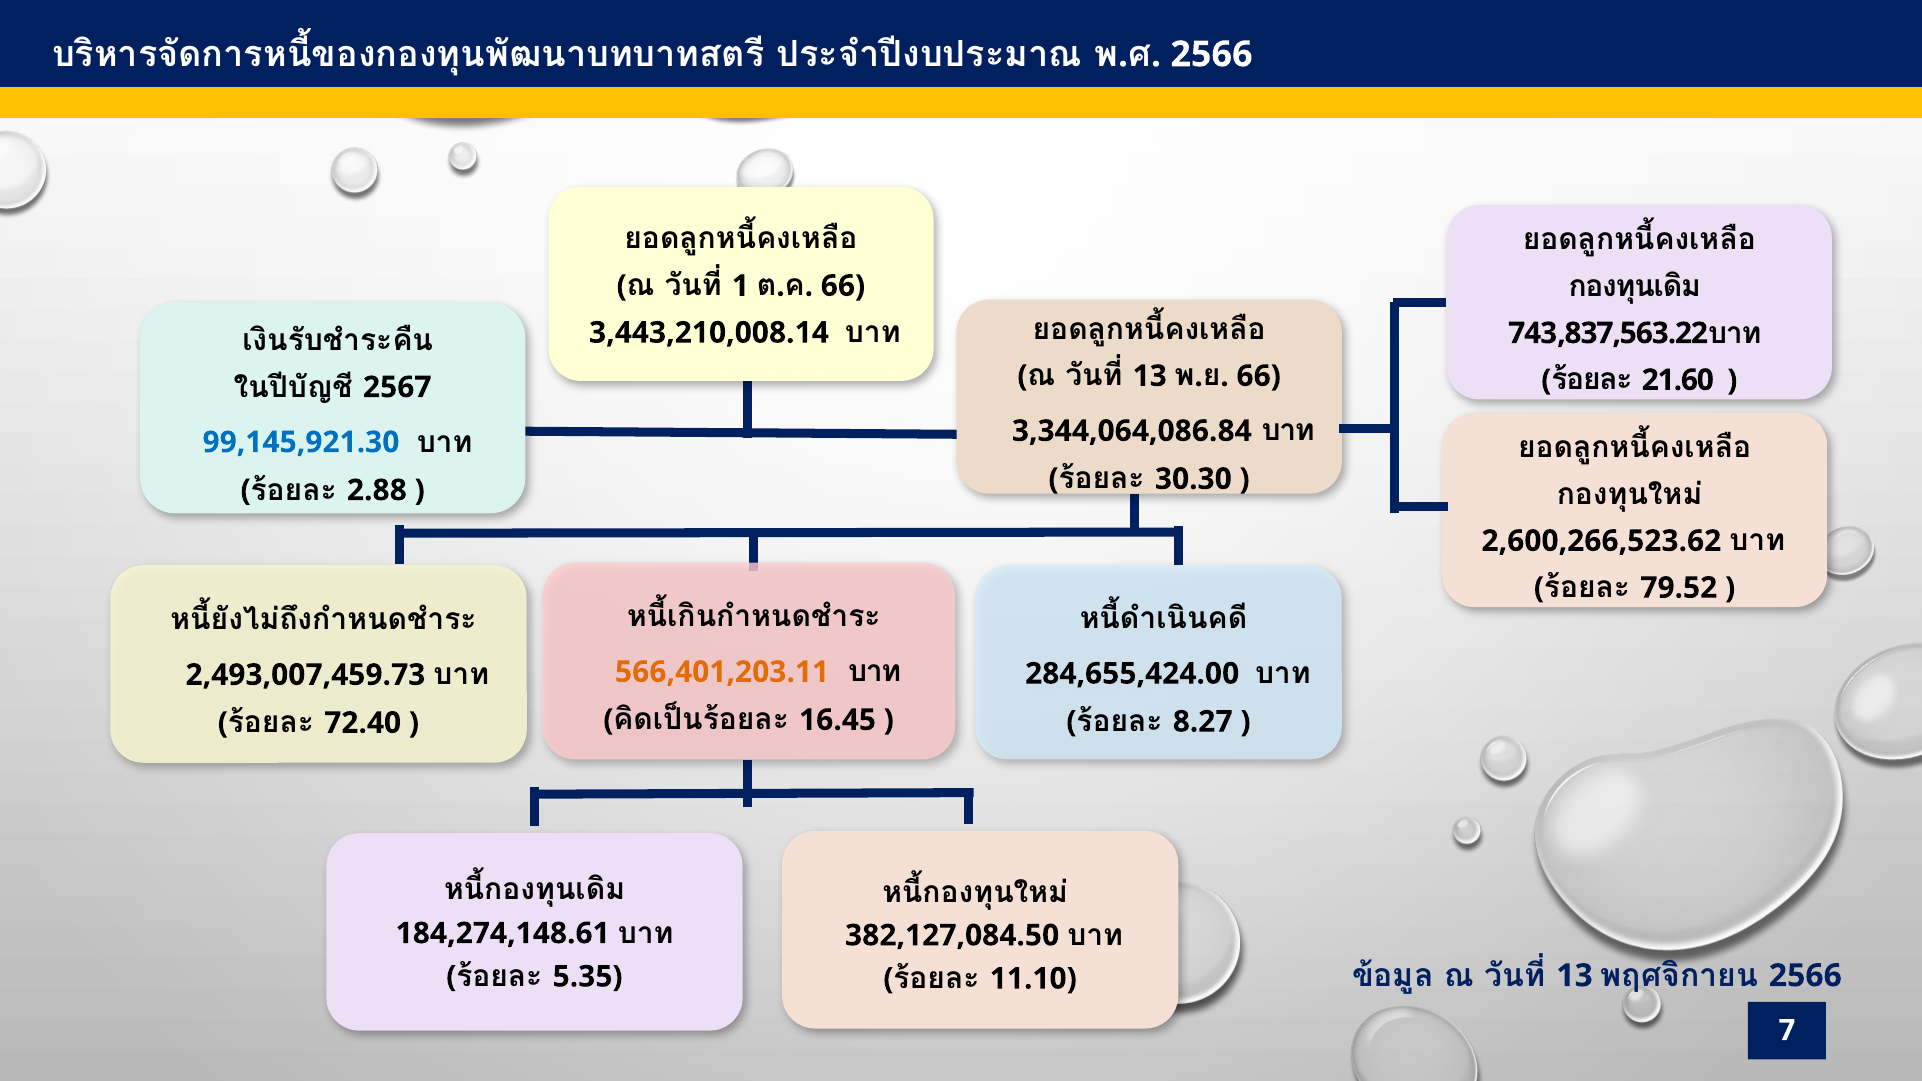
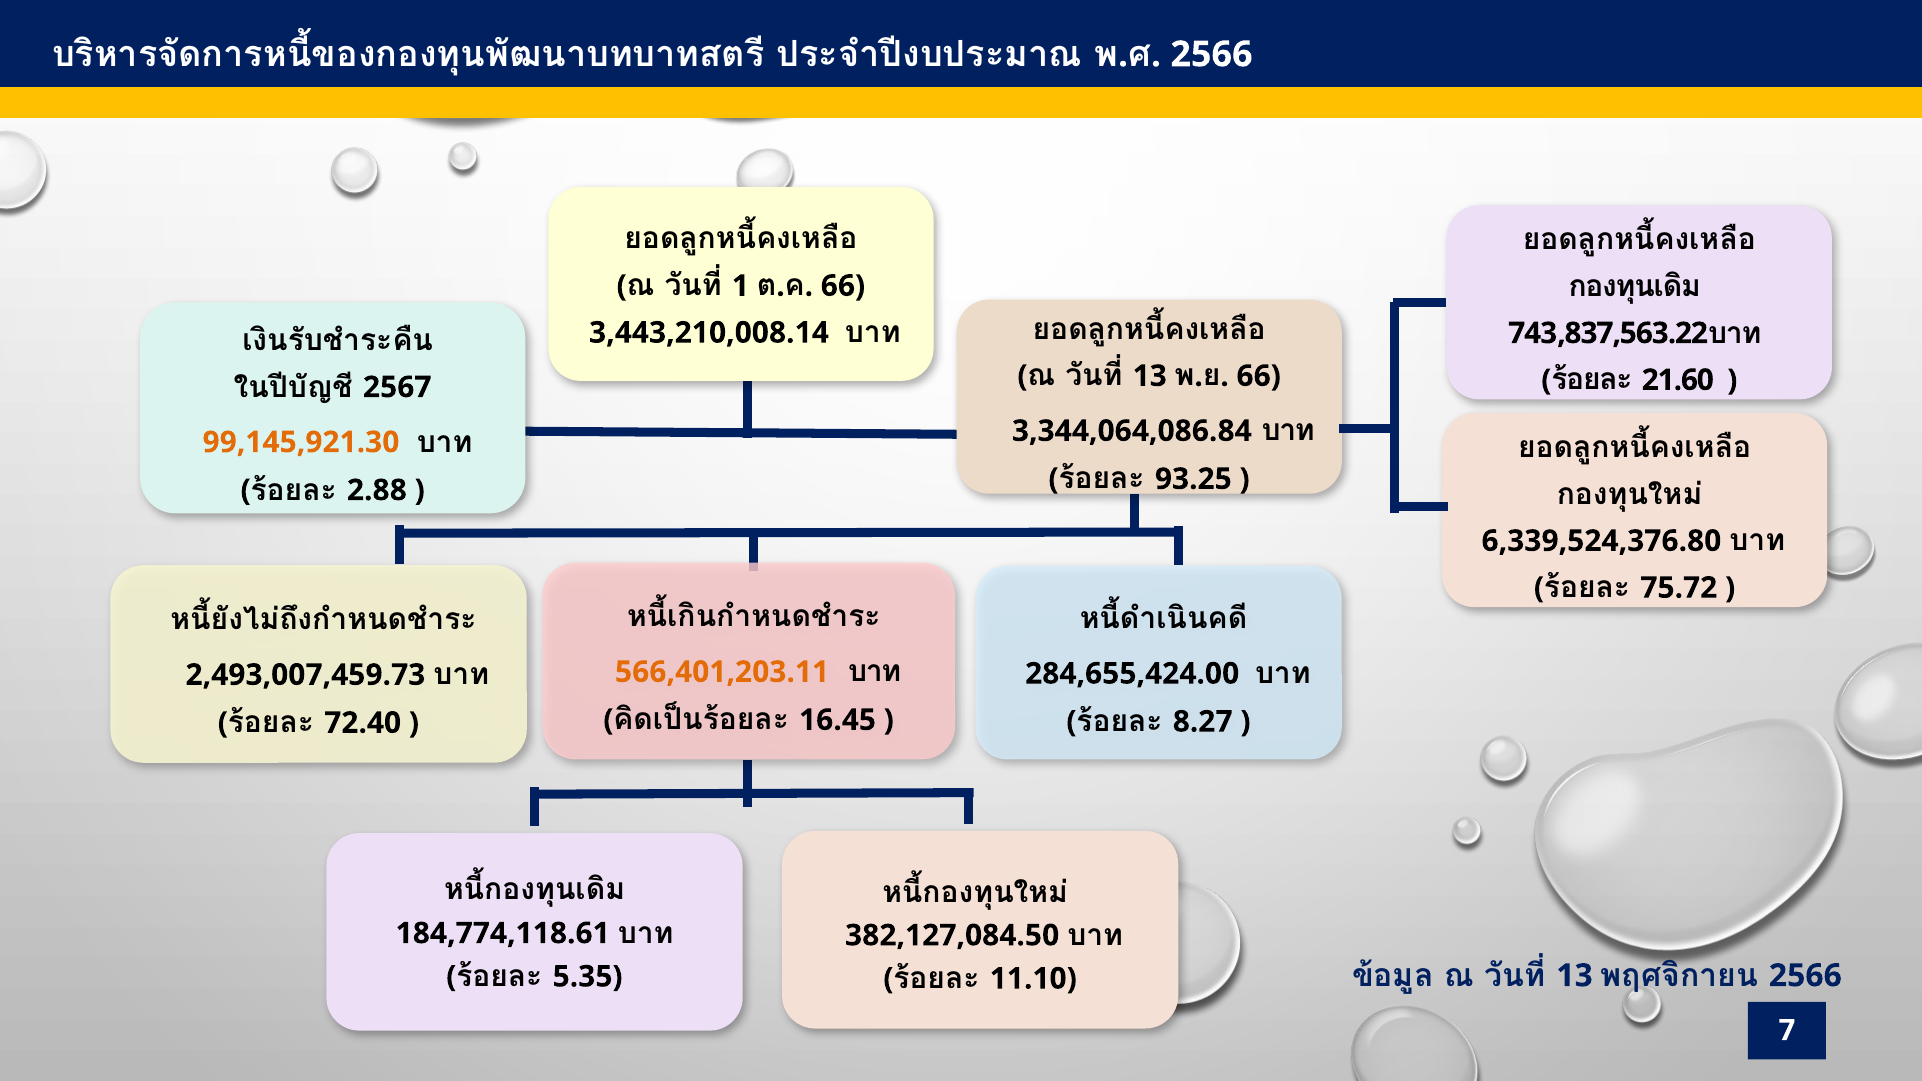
99,145,921.30 colour: blue -> orange
30.30: 30.30 -> 93.25
2,600,266,523.62: 2,600,266,523.62 -> 6,339,524,376.80
79.52: 79.52 -> 75.72
184,274,148.61: 184,274,148.61 -> 184,774,118.61
